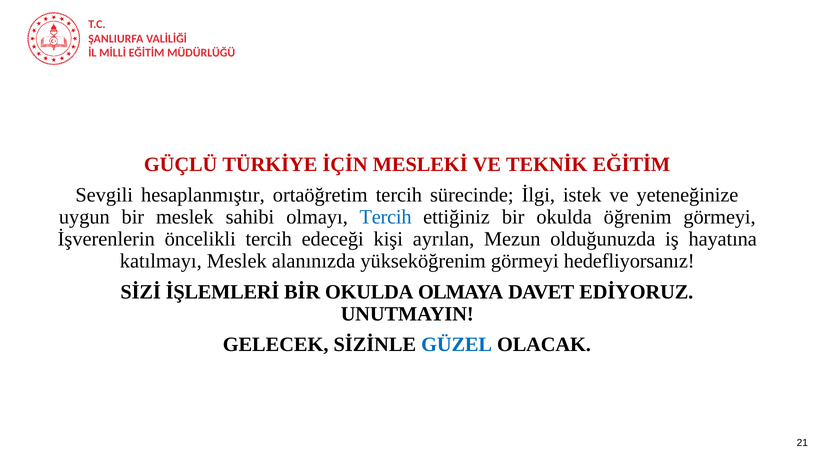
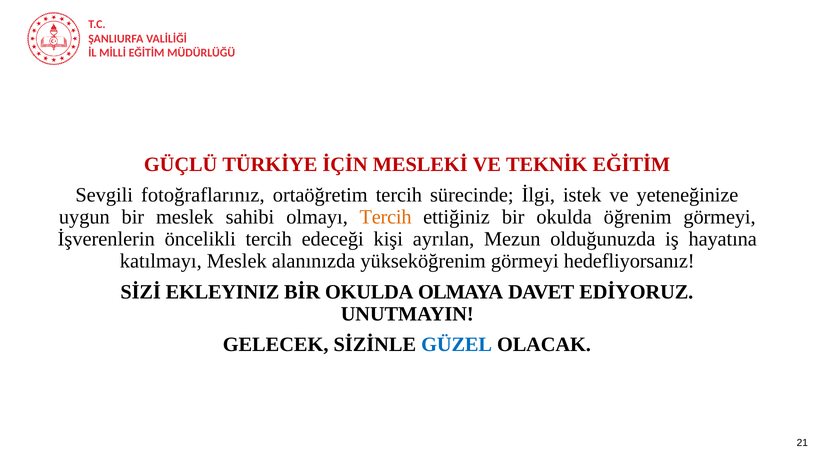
hesaplanmıştır: hesaplanmıştır -> fotoğraflarınız
Tercih at (386, 217) colour: blue -> orange
İŞLEMLERİ: İŞLEMLERİ -> EKLEYINIZ
